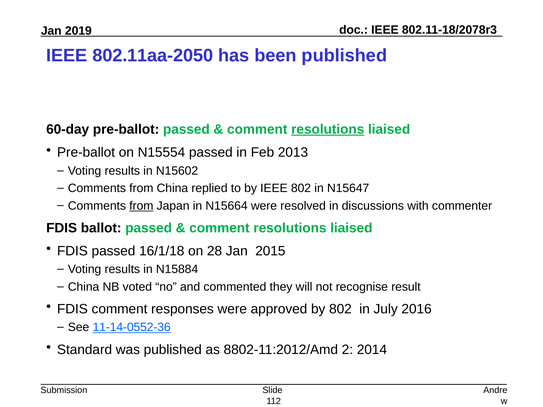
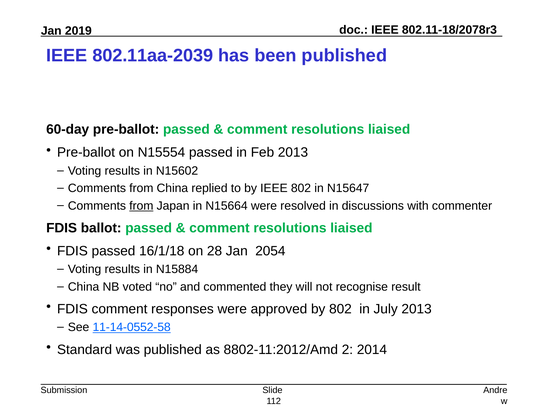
802.11aa-2050: 802.11aa-2050 -> 802.11aa-2039
resolutions at (328, 129) underline: present -> none
2015: 2015 -> 2054
July 2016: 2016 -> 2013
11-14-0552-36: 11-14-0552-36 -> 11-14-0552-58
